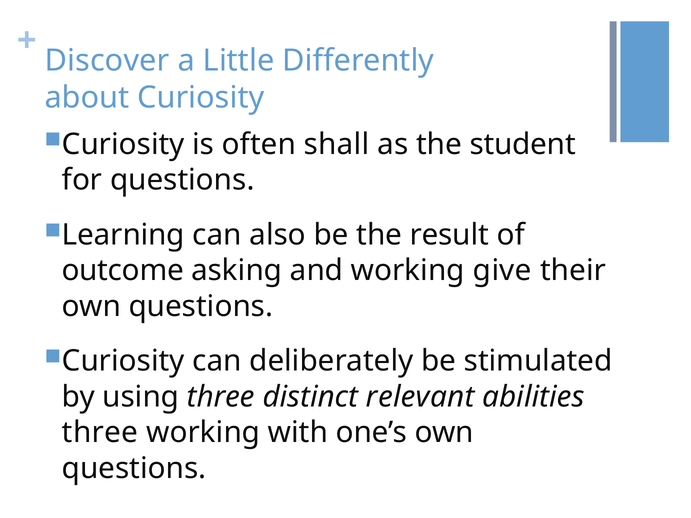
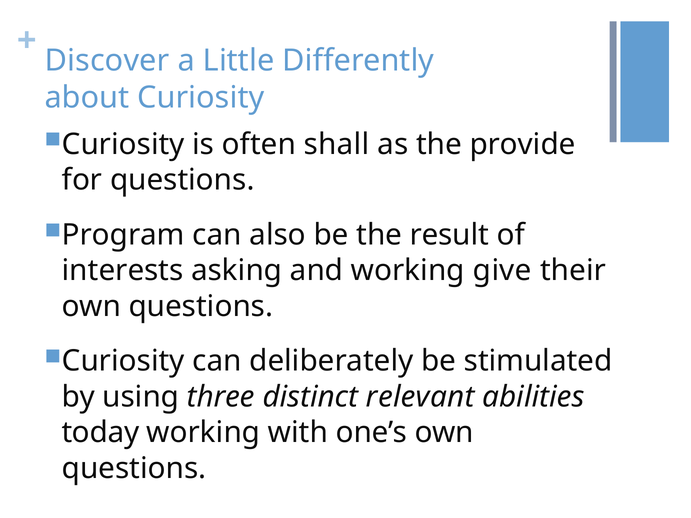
student: student -> provide
Learning: Learning -> Program
outcome: outcome -> interests
three at (100, 433): three -> today
